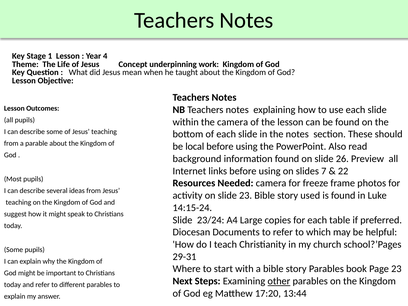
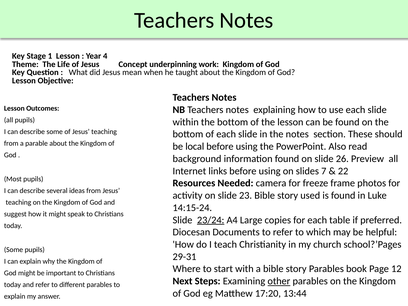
within the camera: camera -> bottom
23/24 underline: none -> present
Page 23: 23 -> 12
